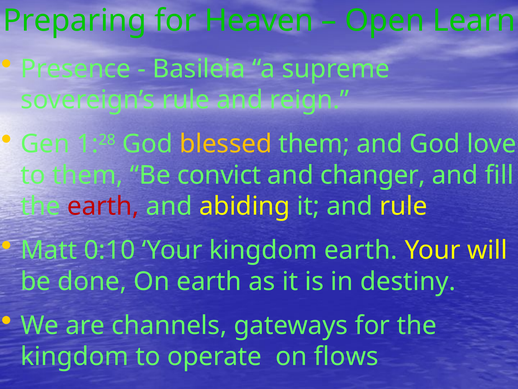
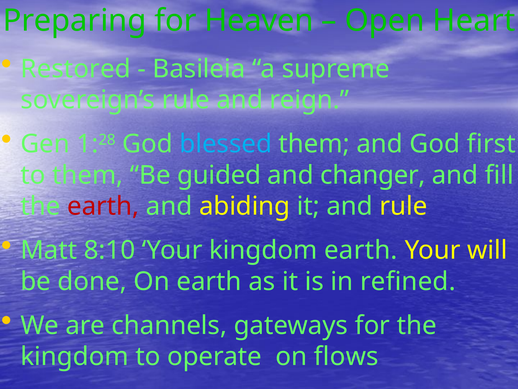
Learn: Learn -> Heart
Presence: Presence -> Restored
blessed colour: yellow -> light blue
love: love -> first
convict: convict -> guided
0:10: 0:10 -> 8:10
destiny: destiny -> refined
